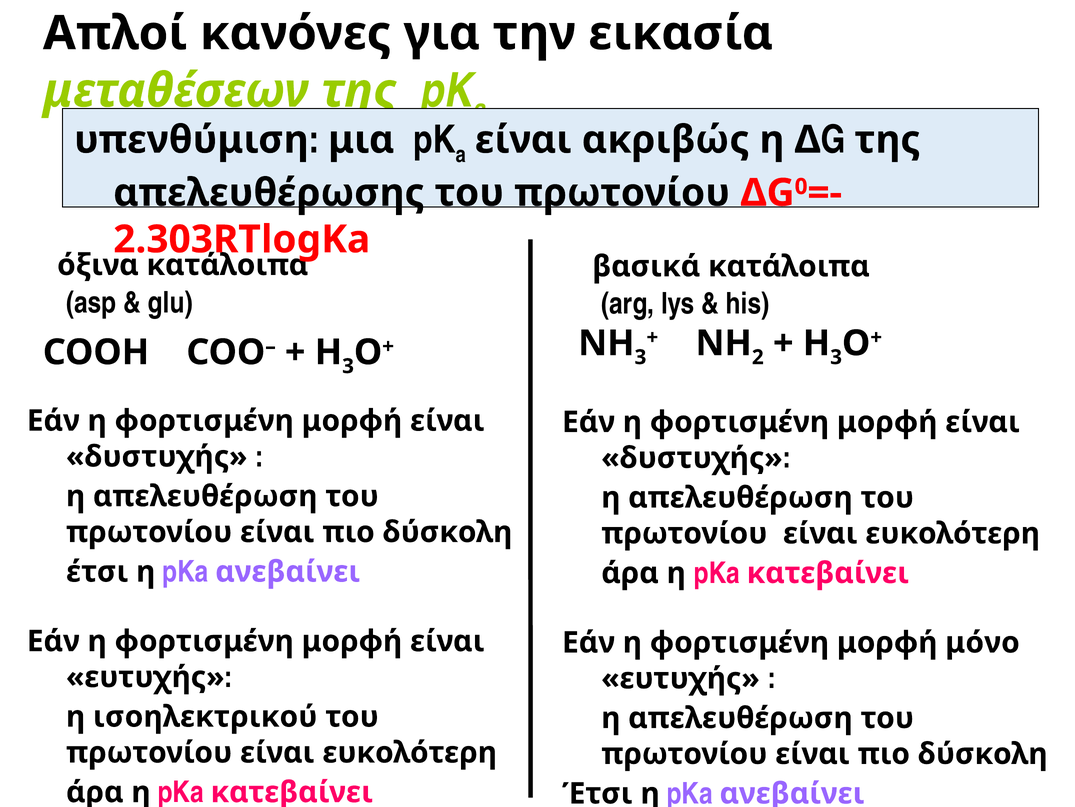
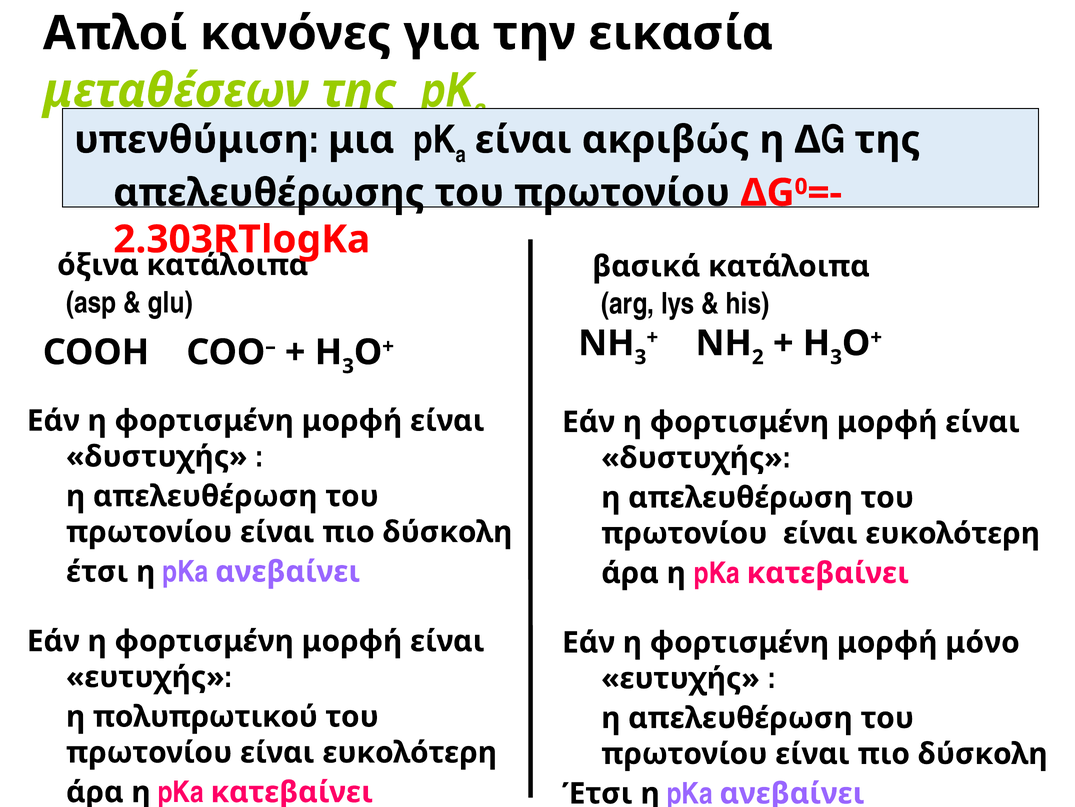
ισοηλεκτρικού: ισοηλεκτρικού -> πολυπρωτικού
